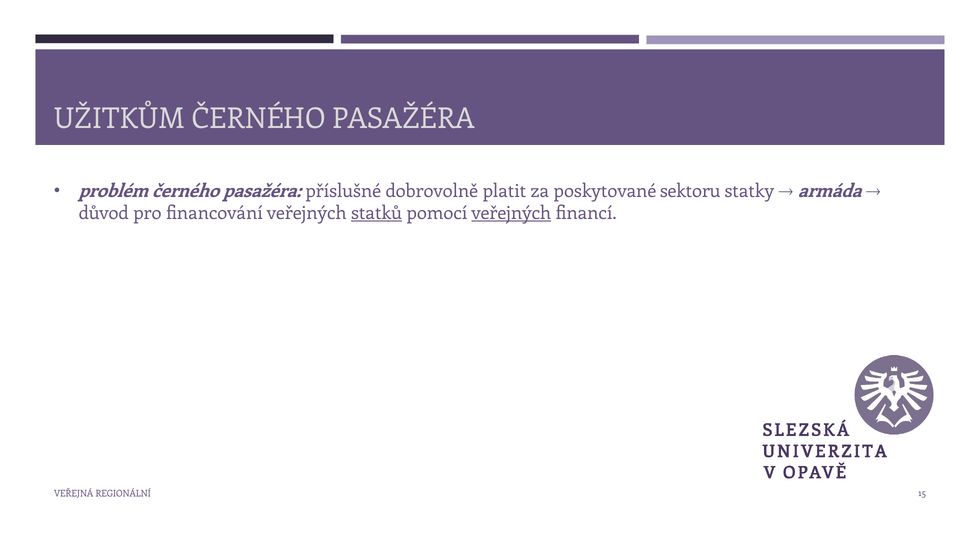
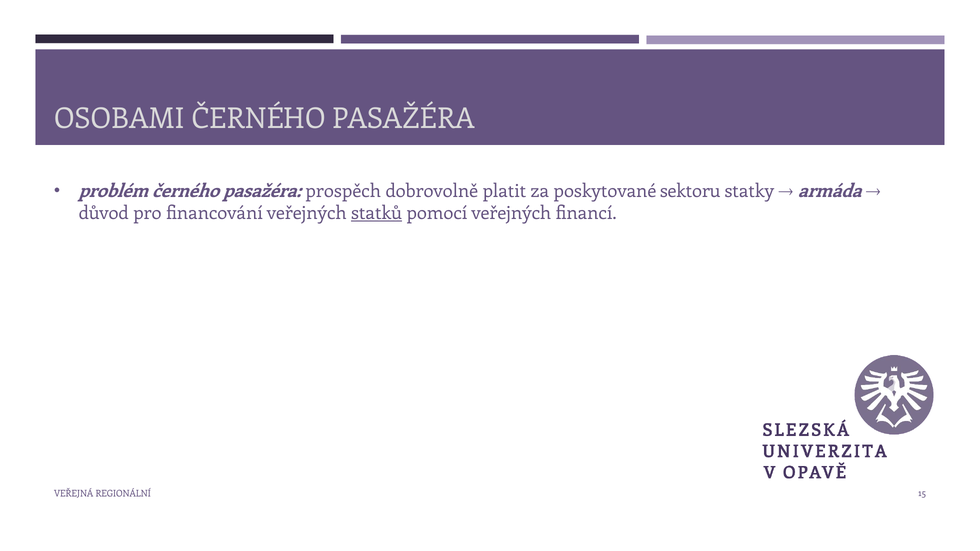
UŽITKŮM: UŽITKŮM -> OSOBAMI
příslušné: příslušné -> prospěch
veřejných at (511, 213) underline: present -> none
